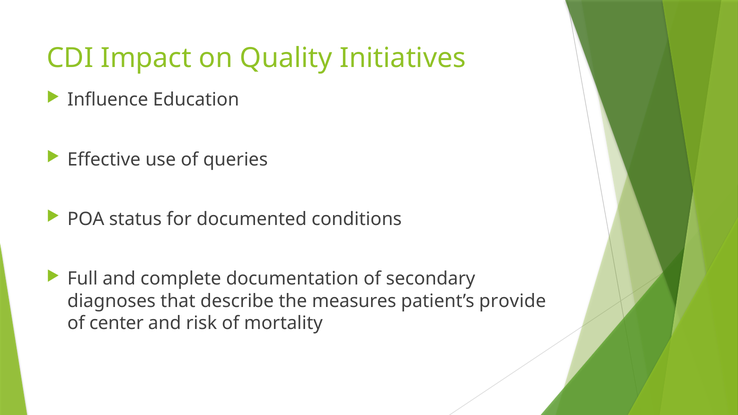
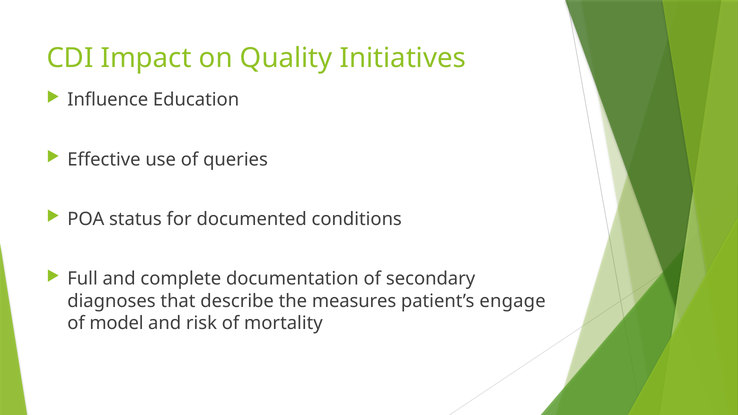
provide: provide -> engage
center: center -> model
